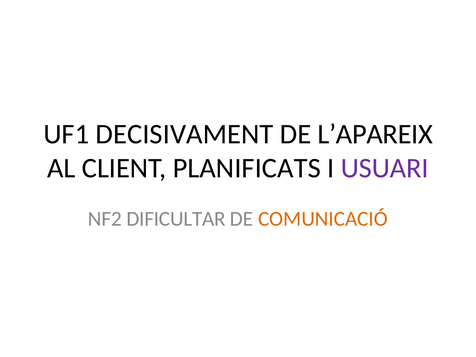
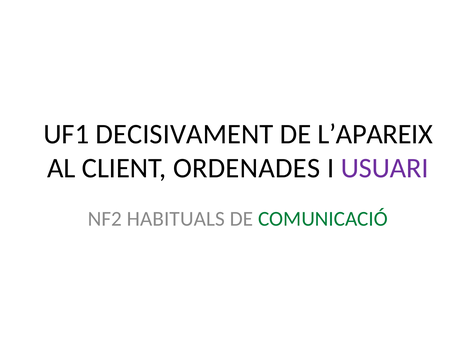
PLANIFICATS: PLANIFICATS -> ORDENADES
DIFICULTAR: DIFICULTAR -> HABITUALS
COMUNICACIÓ colour: orange -> green
